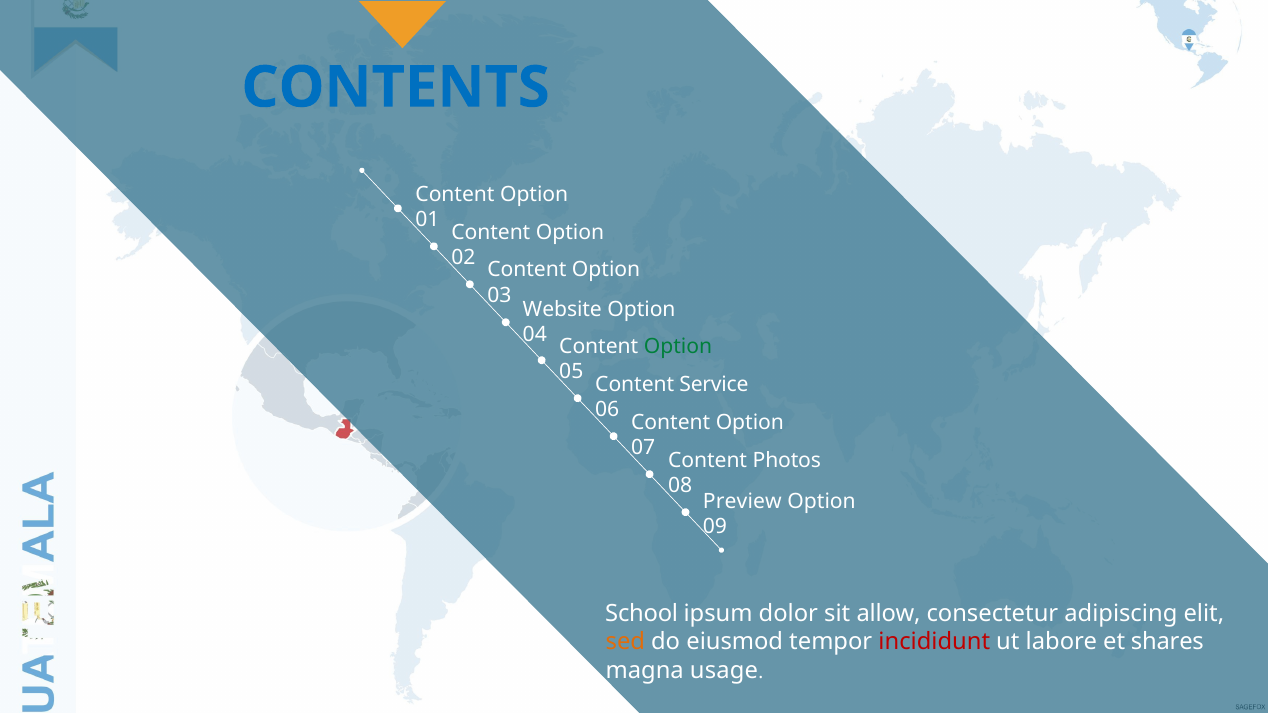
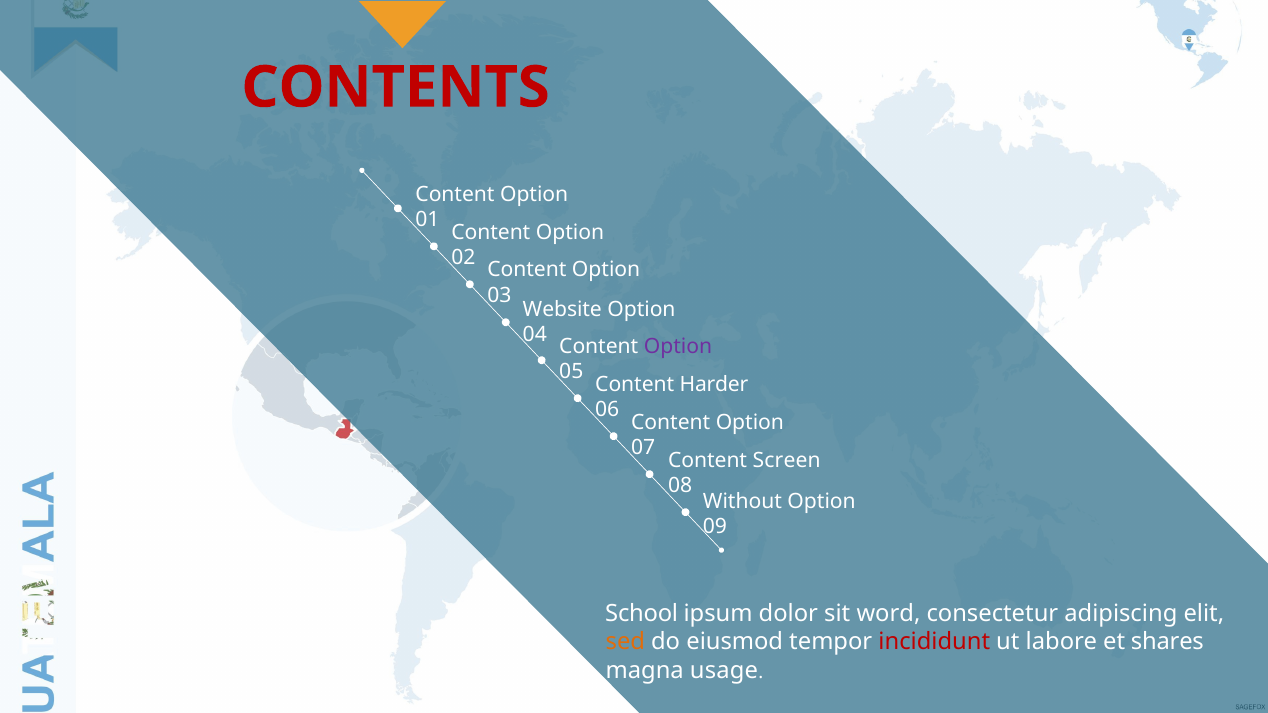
CONTENTS colour: blue -> red
Option at (678, 347) colour: green -> purple
Service: Service -> Harder
Photos: Photos -> Screen
Preview: Preview -> Without
allow: allow -> word
